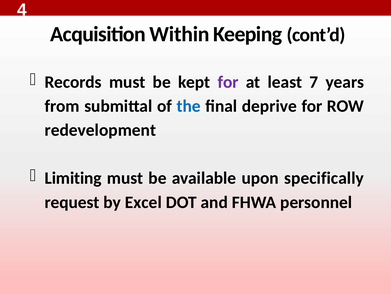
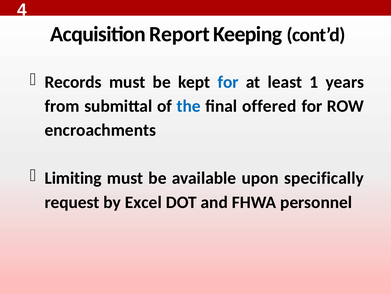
Within: Within -> Report
for at (228, 82) colour: purple -> blue
7: 7 -> 1
deprive: deprive -> offered
redevelopment: redevelopment -> encroachments
